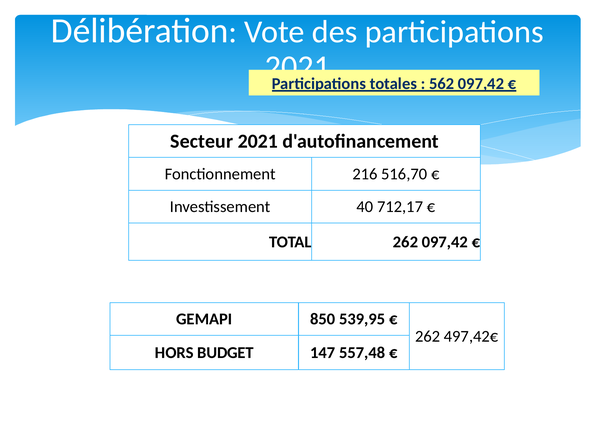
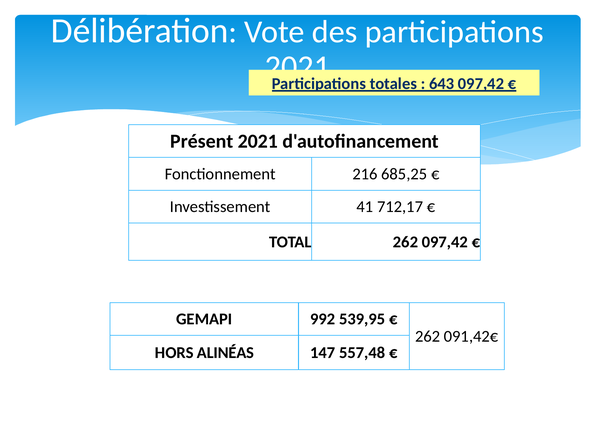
562: 562 -> 643
Secteur: Secteur -> Présent
516,70: 516,70 -> 685,25
40: 40 -> 41
850: 850 -> 992
497,42€: 497,42€ -> 091,42€
BUDGET: BUDGET -> ALINÉAS
